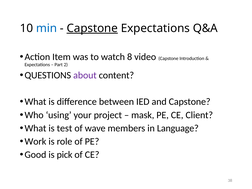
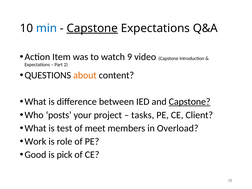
8: 8 -> 9
about colour: purple -> orange
Capstone at (190, 102) underline: none -> present
using: using -> posts
mask: mask -> tasks
wave: wave -> meet
Language: Language -> Overload
